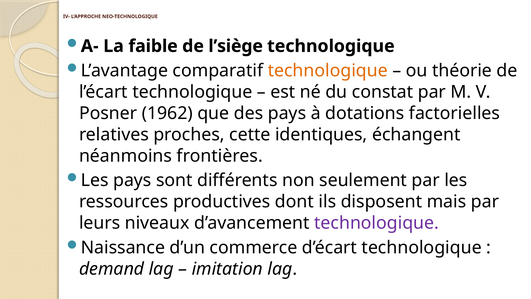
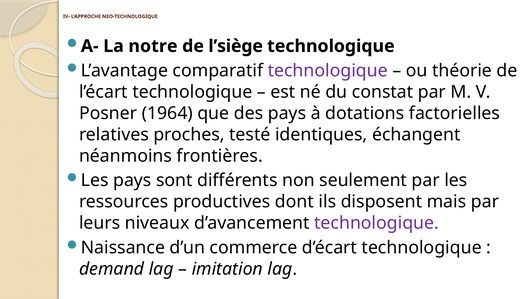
faible: faible -> notre
technologique at (328, 71) colour: orange -> purple
1962: 1962 -> 1964
cette: cette -> testé
